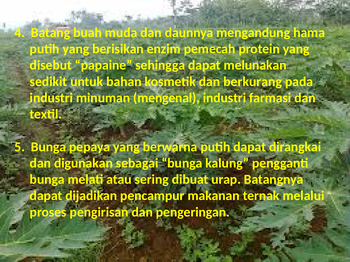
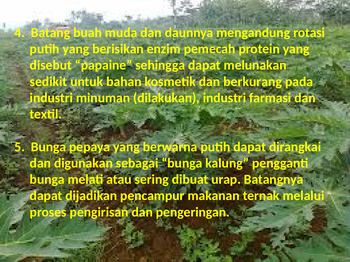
hama: hama -> rotasi
mengenal: mengenal -> dilakukan
